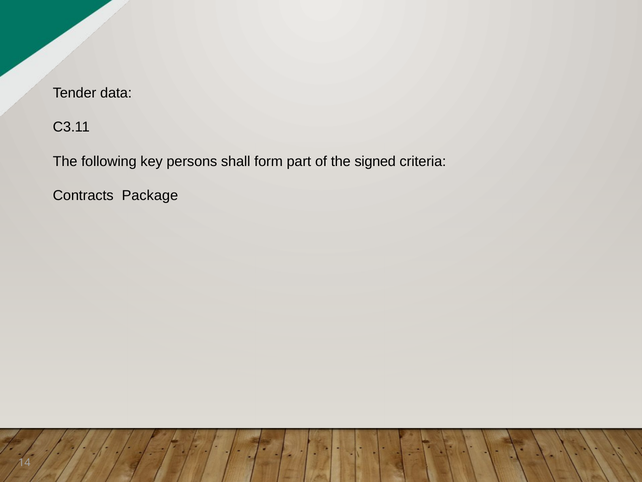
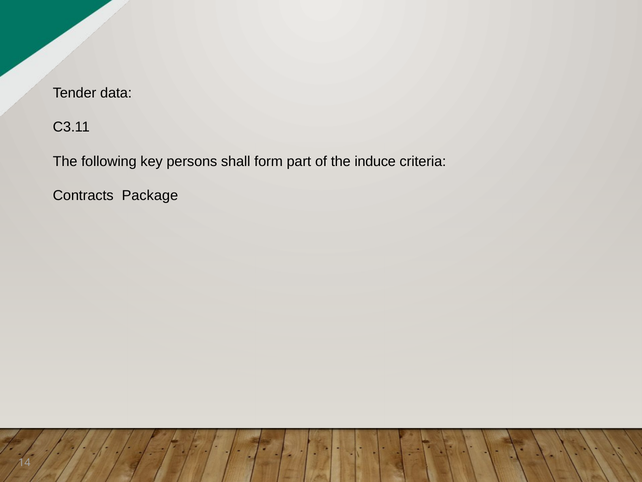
signed: signed -> induce
